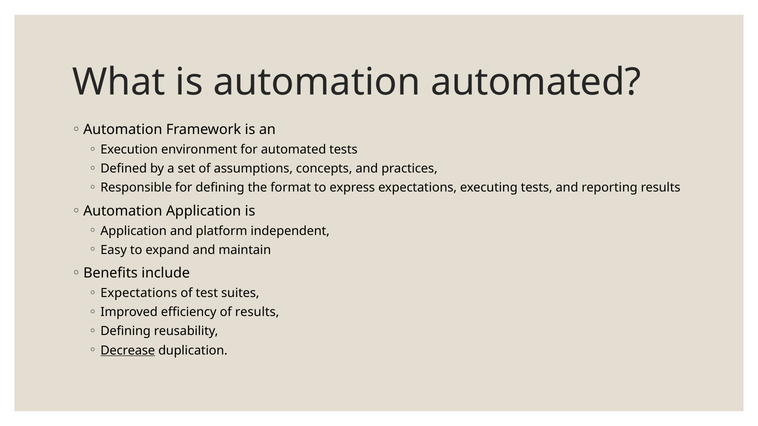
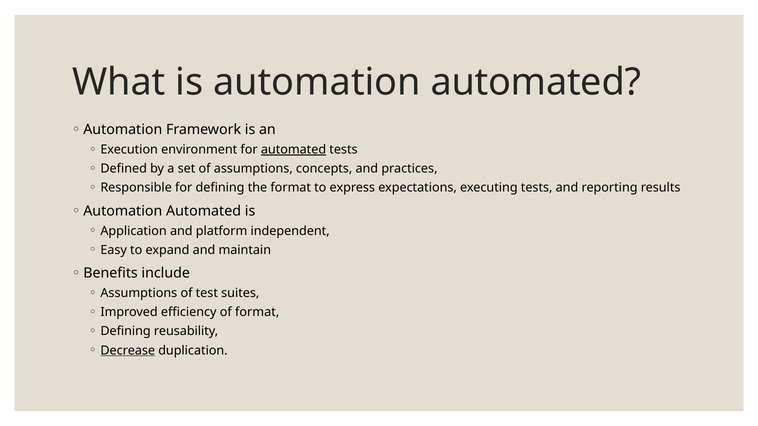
automated at (294, 150) underline: none -> present
Application at (204, 211): Application -> Automated
Expectations at (139, 293): Expectations -> Assumptions
of results: results -> format
